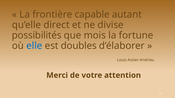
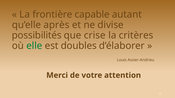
direct: direct -> après
mois: mois -> crise
fortune: fortune -> critères
elle colour: blue -> green
